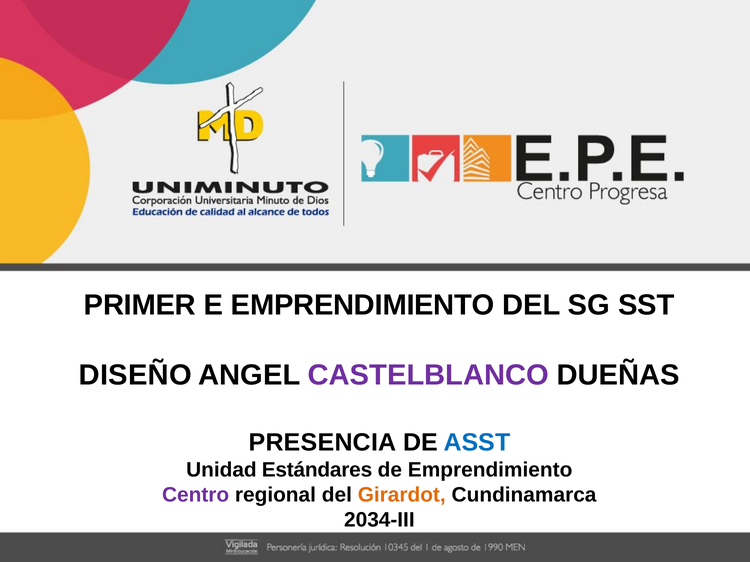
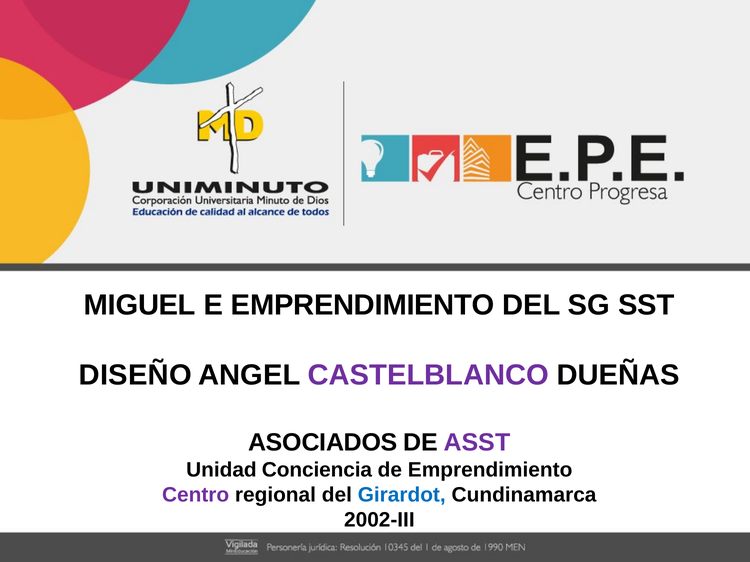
PRIMER: PRIMER -> MIGUEL
PRESENCIA: PRESENCIA -> ASOCIADOS
ASST colour: blue -> purple
Estándares: Estándares -> Conciencia
Girardot colour: orange -> blue
2034-III: 2034-III -> 2002-III
